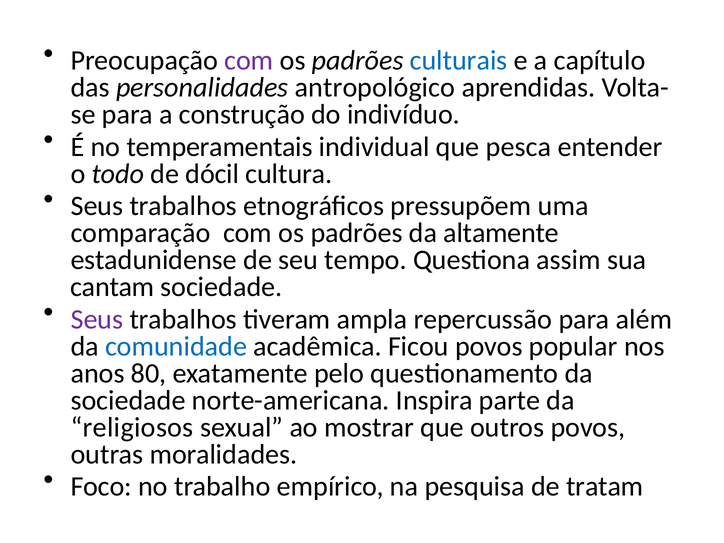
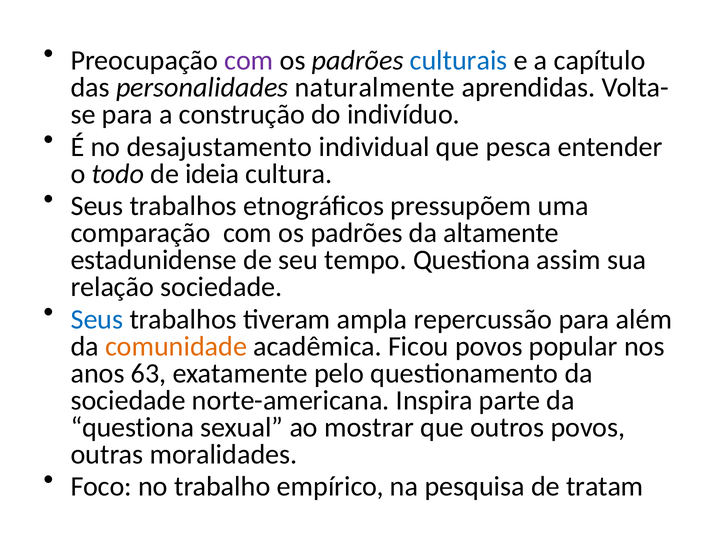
antropológico: antropológico -> naturalmente
temperamentais: temperamentais -> desajustamento
dócil: dócil -> ideia
cantam: cantam -> relação
Seus at (97, 319) colour: purple -> blue
comunidade colour: blue -> orange
80: 80 -> 63
religiosos at (132, 427): religiosos -> questiona
